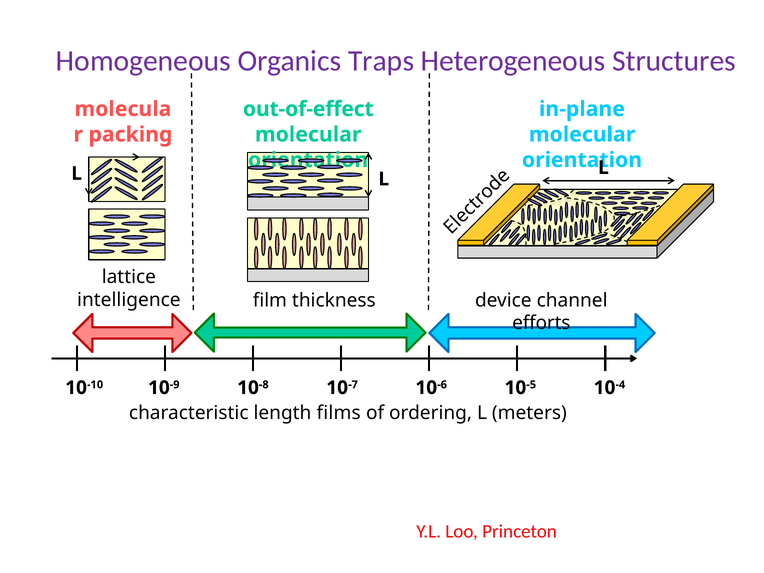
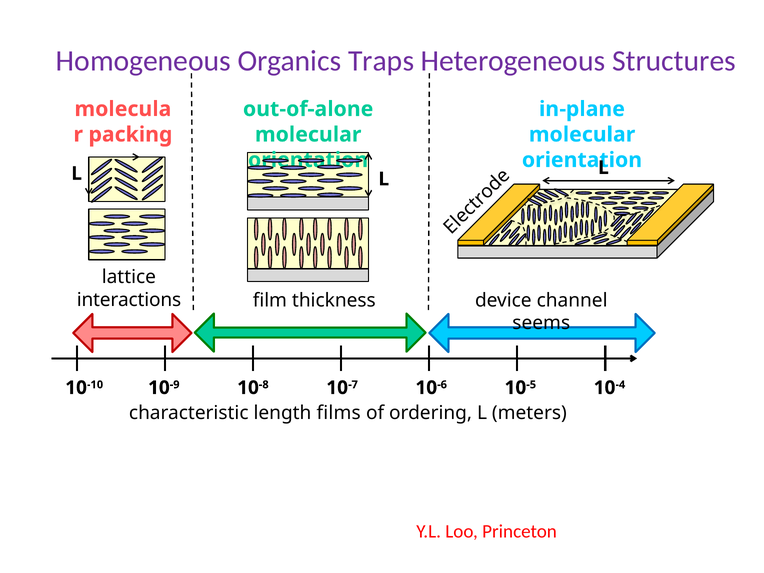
out-of-effect: out-of-effect -> out-of-alone
intelligence: intelligence -> interactions
efforts: efforts -> seems
